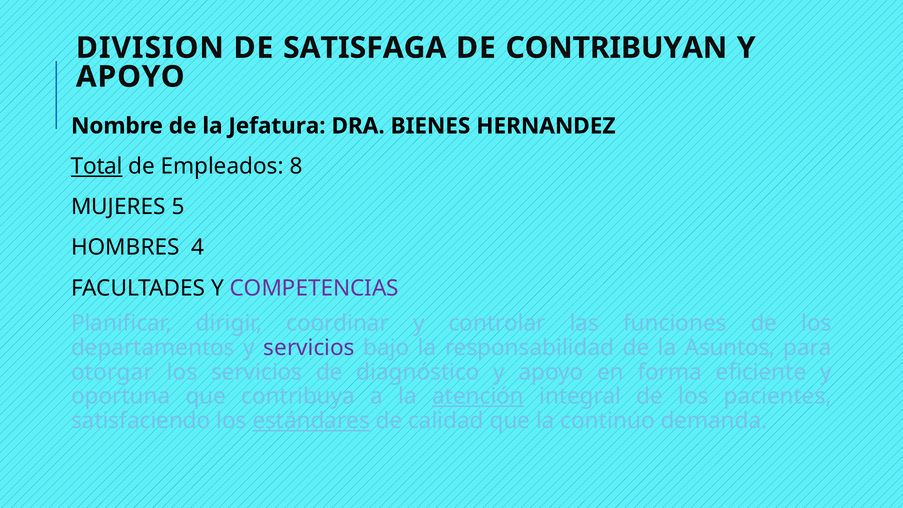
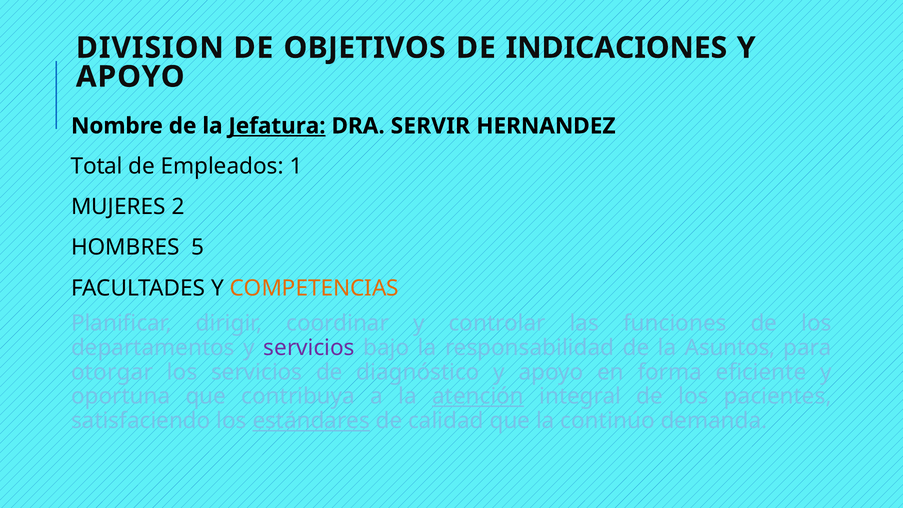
SATISFAGA: SATISFAGA -> OBJETIVOS
CONTRIBUYAN: CONTRIBUYAN -> INDICACIONES
Jefatura underline: none -> present
BIENES: BIENES -> SERVIR
Total underline: present -> none
8: 8 -> 1
5: 5 -> 2
4: 4 -> 5
COMPETENCIAS colour: purple -> orange
